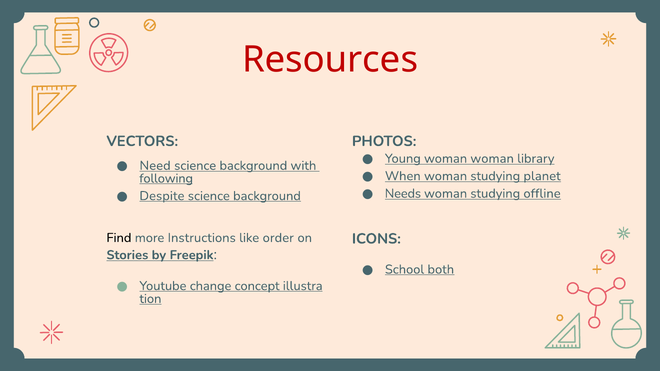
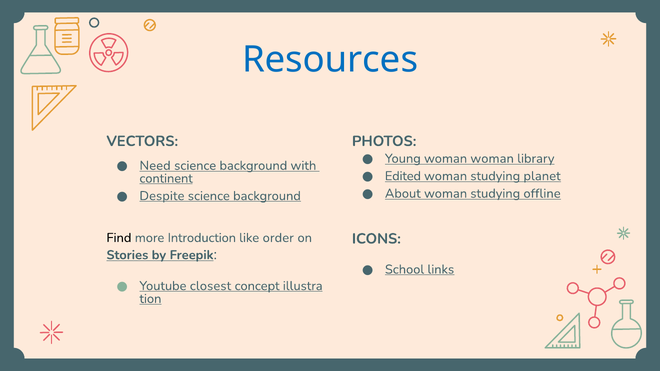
Resources colour: red -> blue
When: When -> Edited
following: following -> continent
Needs: Needs -> About
Instructions: Instructions -> Introduction
both: both -> links
change: change -> closest
